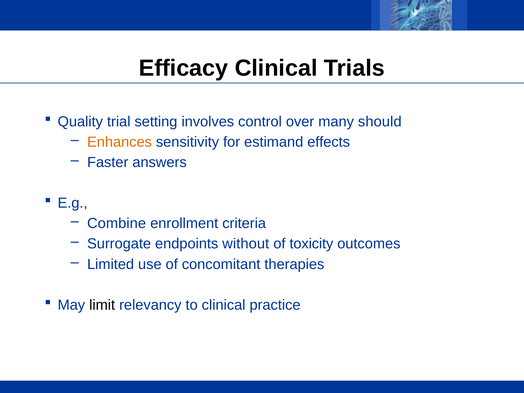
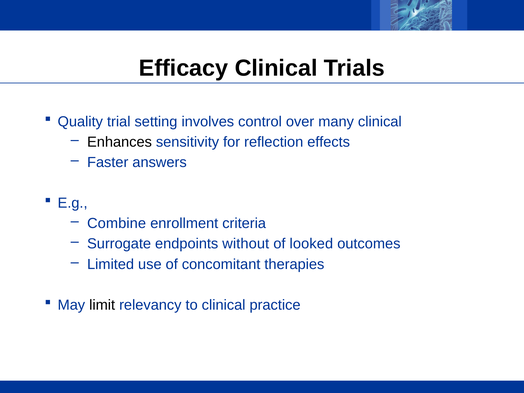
many should: should -> clinical
Enhances colour: orange -> black
estimand: estimand -> reflection
toxicity: toxicity -> looked
